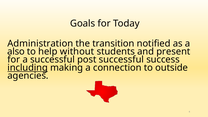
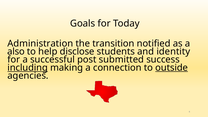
without: without -> disclose
present: present -> identity
post successful: successful -> submitted
outside underline: none -> present
